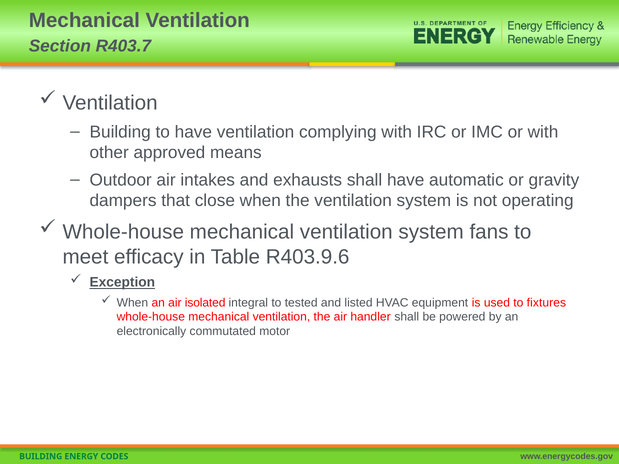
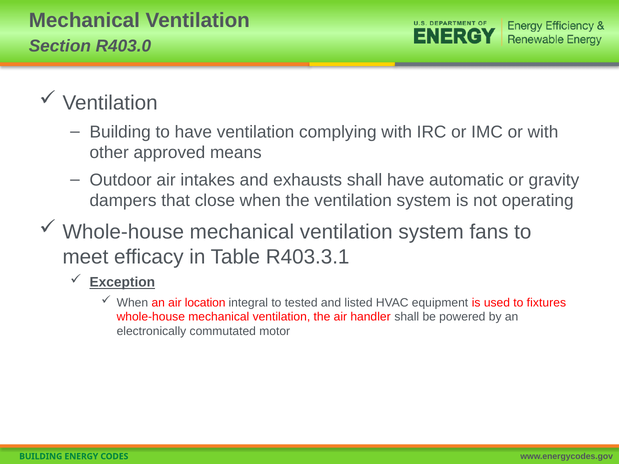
R403.7: R403.7 -> R403.0
R403.9.6: R403.9.6 -> R403.3.1
isolated: isolated -> location
